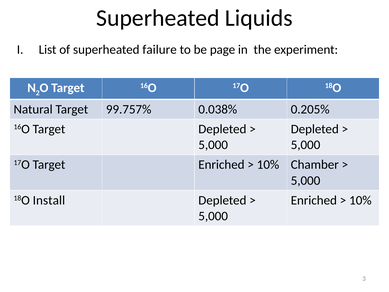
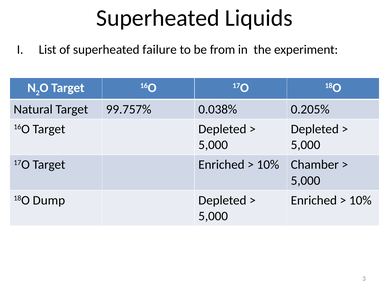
page: page -> from
Install: Install -> Dump
